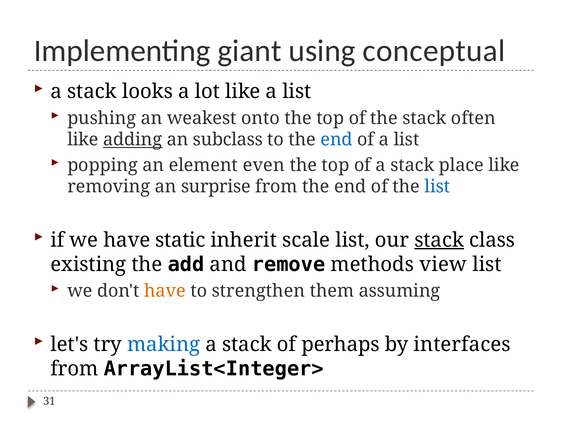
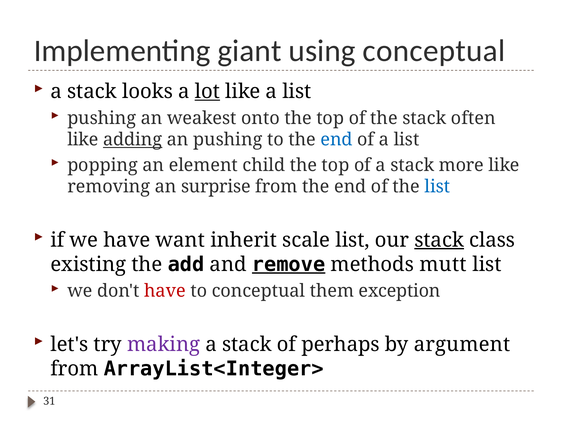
lot underline: none -> present
an subclass: subclass -> pushing
even: even -> child
place: place -> more
static: static -> want
remove underline: none -> present
view: view -> mutt
have at (165, 291) colour: orange -> red
to strengthen: strengthen -> conceptual
assuming: assuming -> exception
making colour: blue -> purple
interfaces: interfaces -> argument
